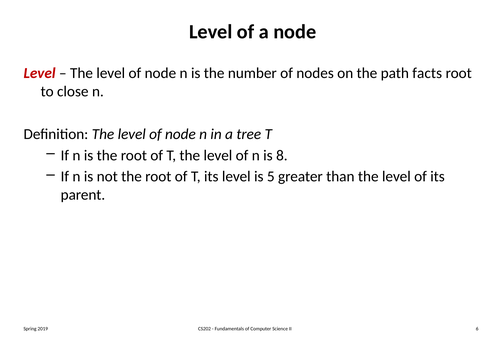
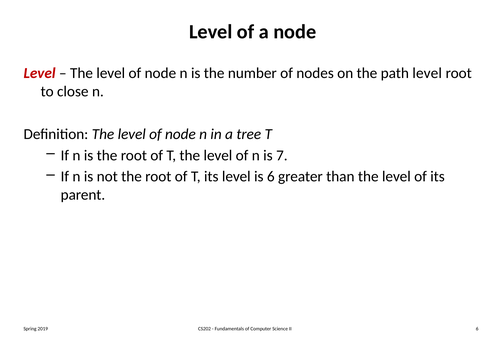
path facts: facts -> level
8: 8 -> 7
is 5: 5 -> 6
